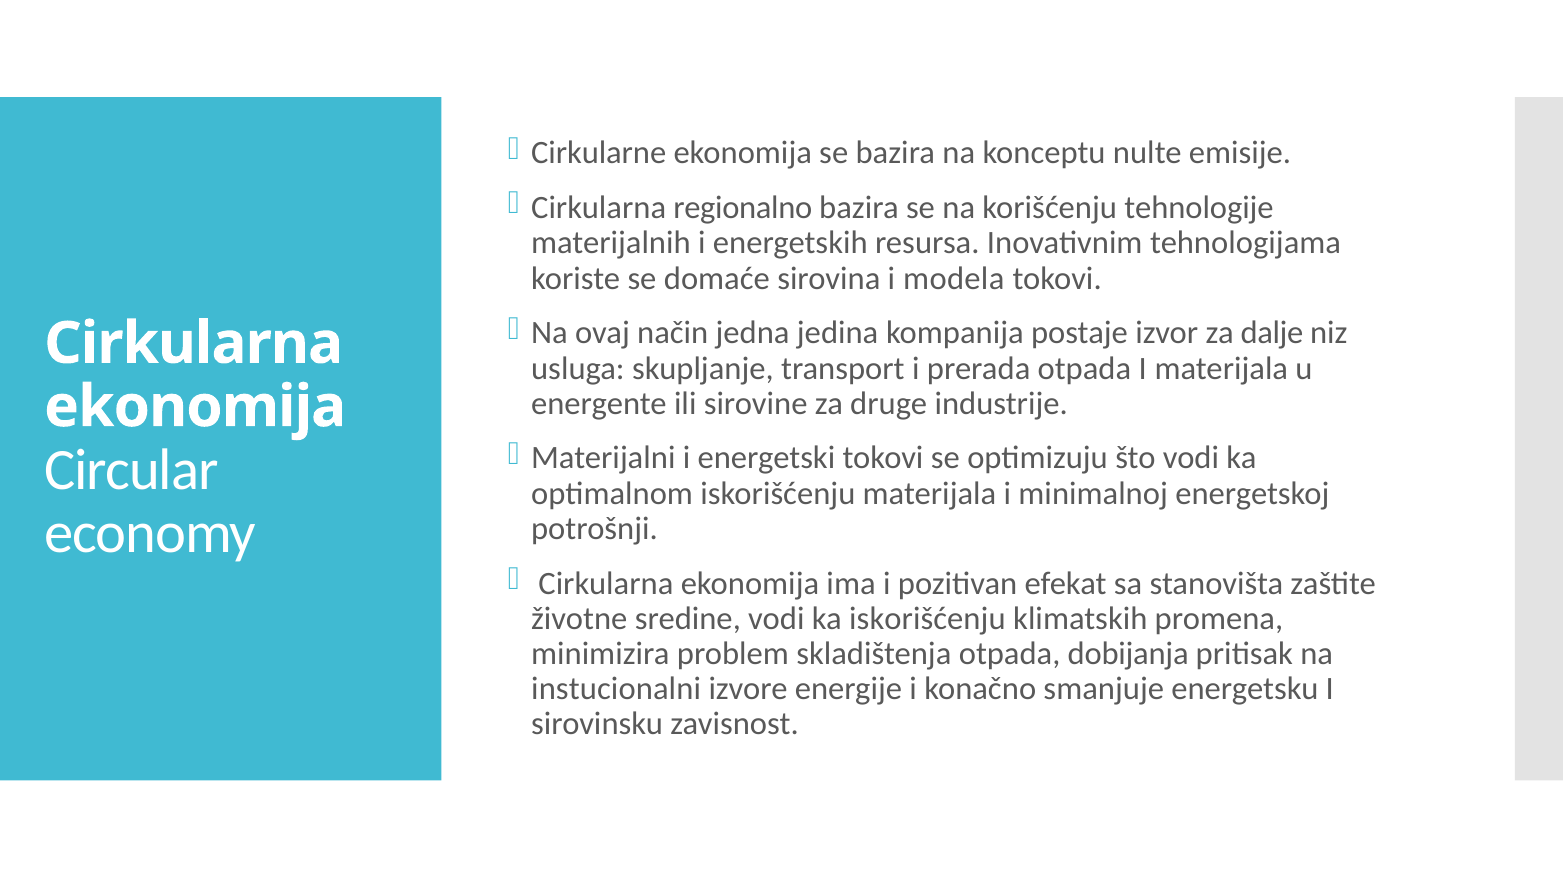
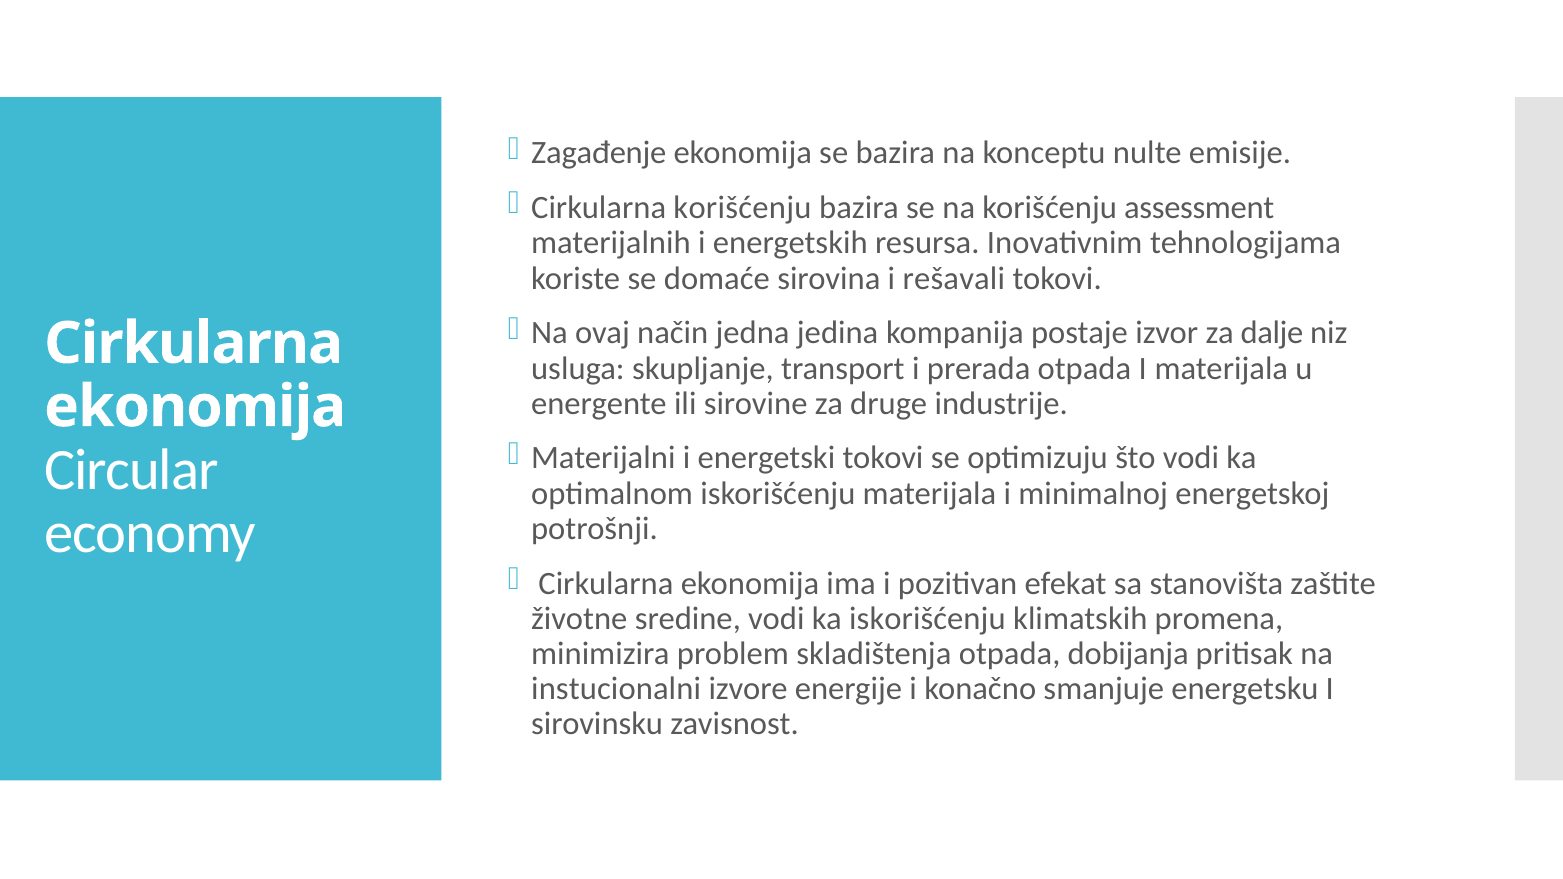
Cirkularne: Cirkularne -> Zagađenje
Cirkularna regionalno: regionalno -> korišćenju
tehnologije: tehnologije -> assessment
modela: modela -> rešavali
